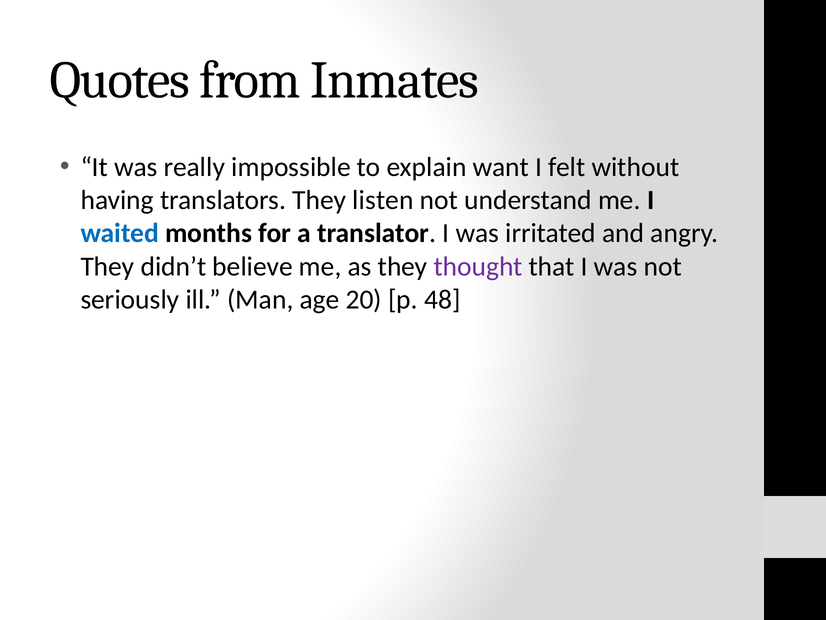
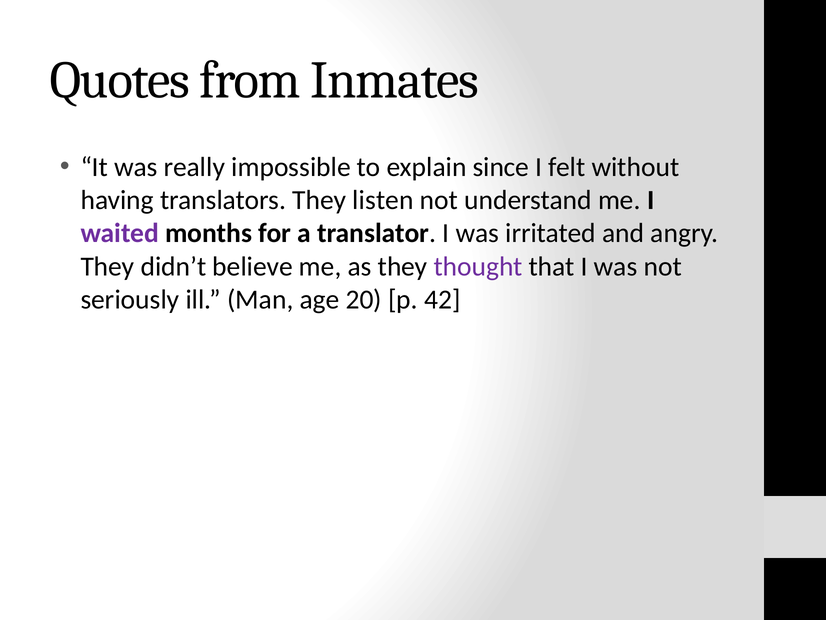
want: want -> since
waited colour: blue -> purple
48: 48 -> 42
